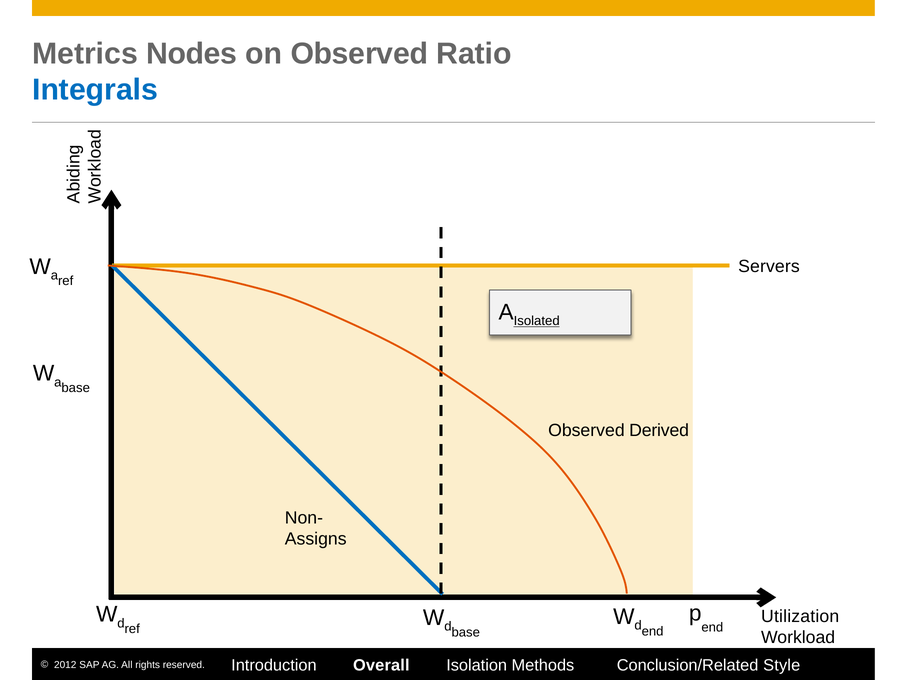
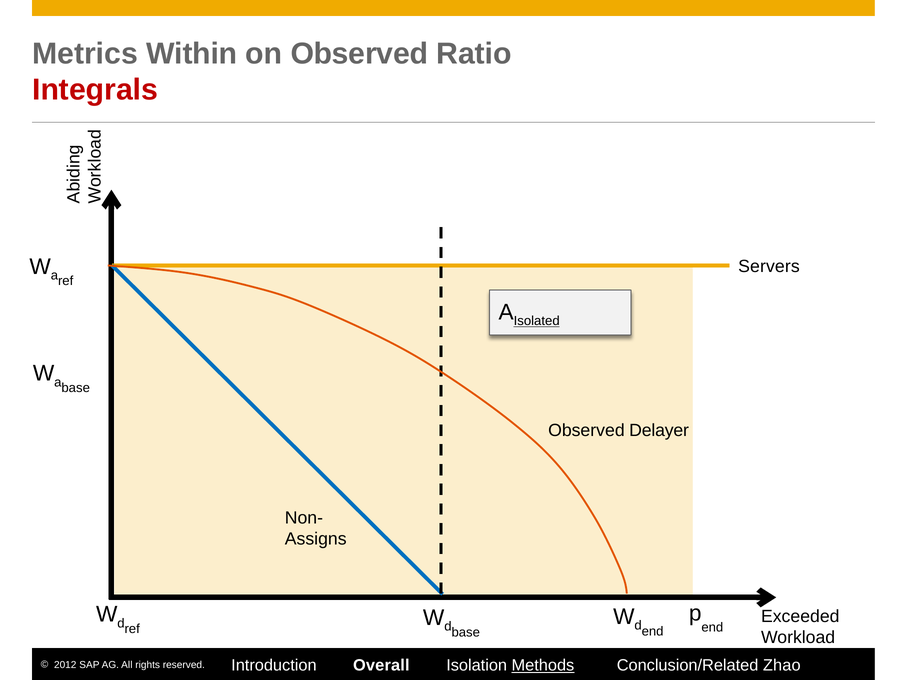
Nodes: Nodes -> Within
Integrals colour: blue -> red
Derived: Derived -> Delayer
Utilization: Utilization -> Exceeded
Methods underline: none -> present
Style: Style -> Zhao
